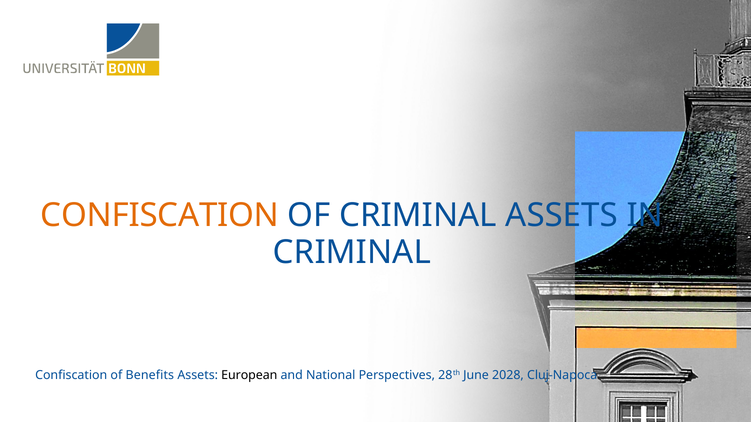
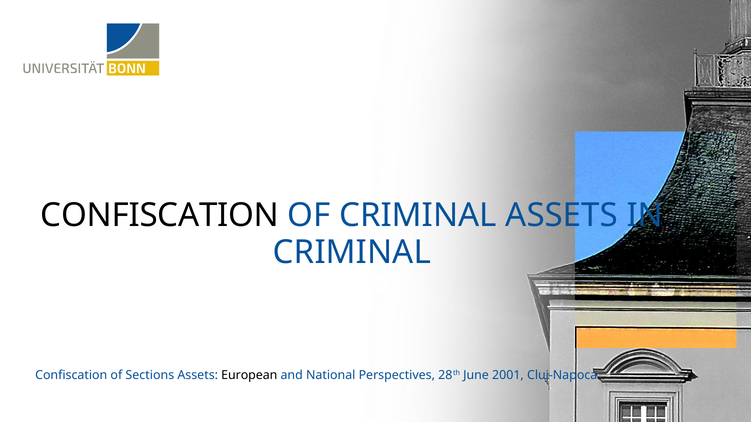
CONFISCATION at (160, 215) colour: orange -> black
Benefits: Benefits -> Sections
2028: 2028 -> 2001
